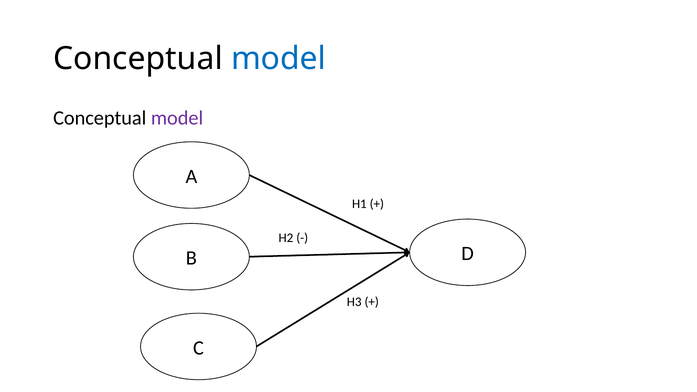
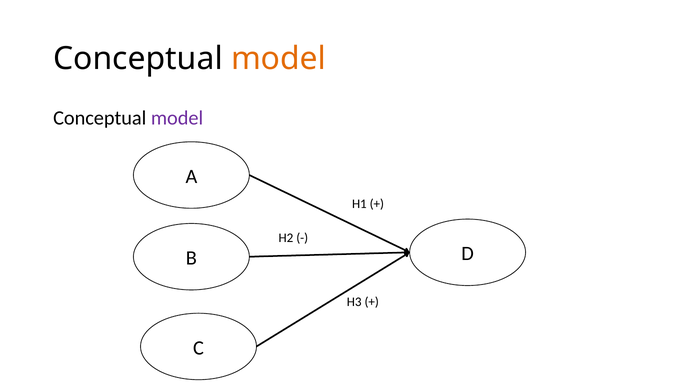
model at (279, 59) colour: blue -> orange
